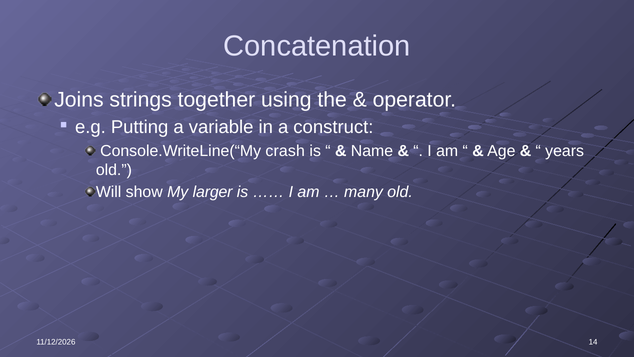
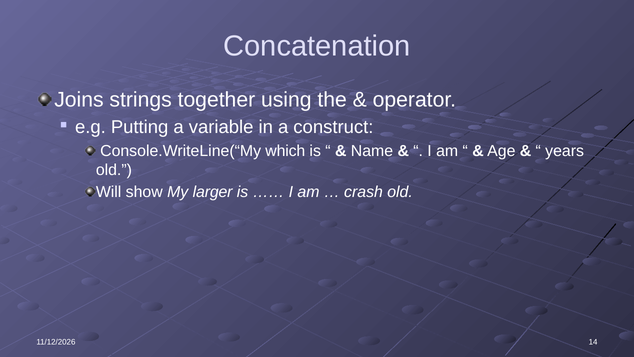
crash: crash -> which
many: many -> crash
